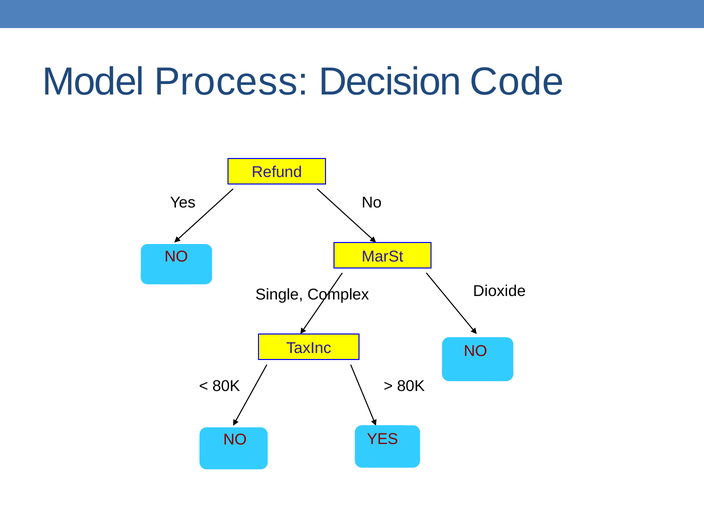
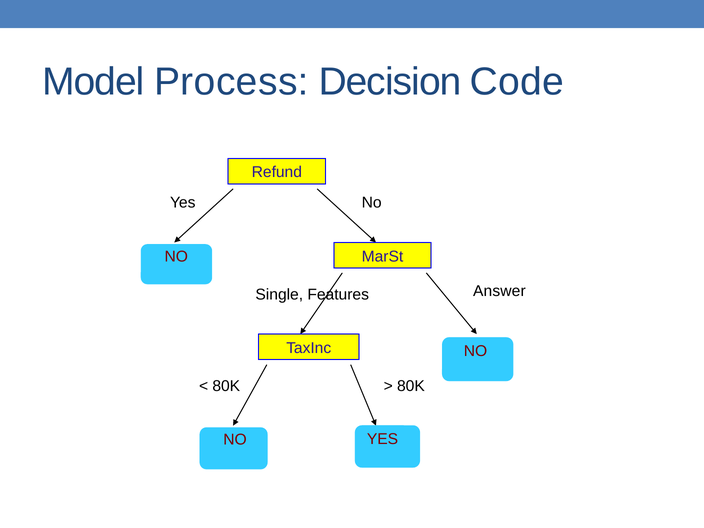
Dioxide: Dioxide -> Answer
Complex: Complex -> Features
